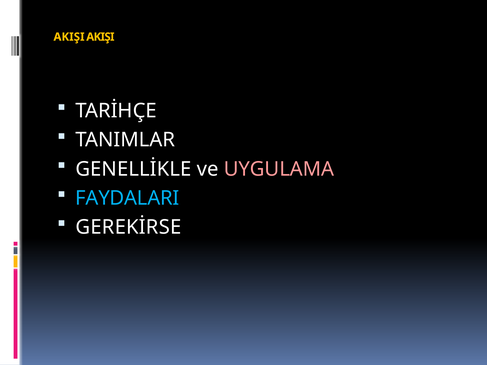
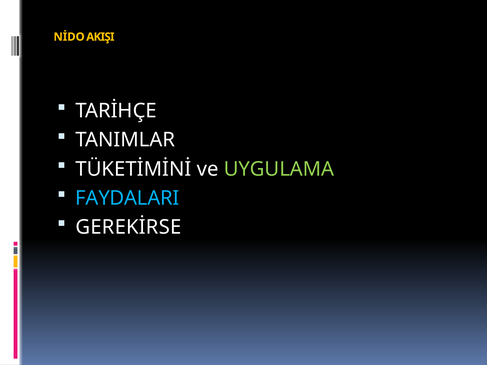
AKIŞI at (69, 37): AKIŞI -> NİDO
GENELLİKLE: GENELLİKLE -> TÜKETİMİNİ
UYGULAMA colour: pink -> light green
